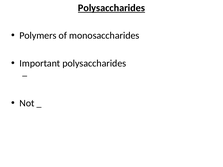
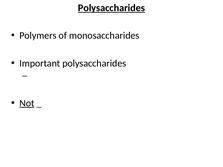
Not underline: none -> present
